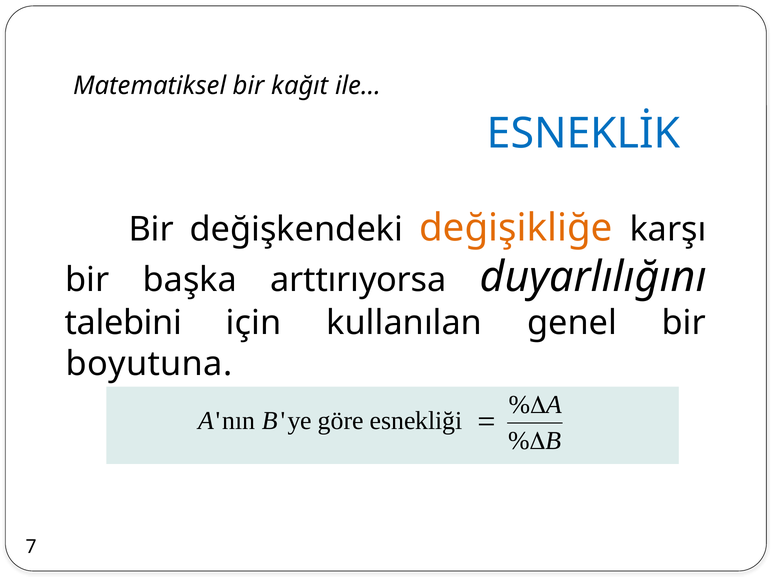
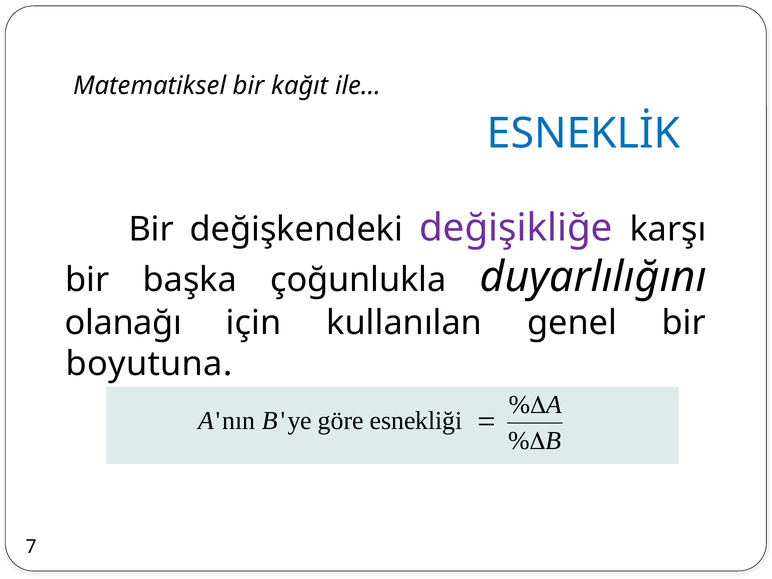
değişikliğe colour: orange -> purple
arttırıyorsa: arttırıyorsa -> çoğunlukla
talebini: talebini -> olanağı
